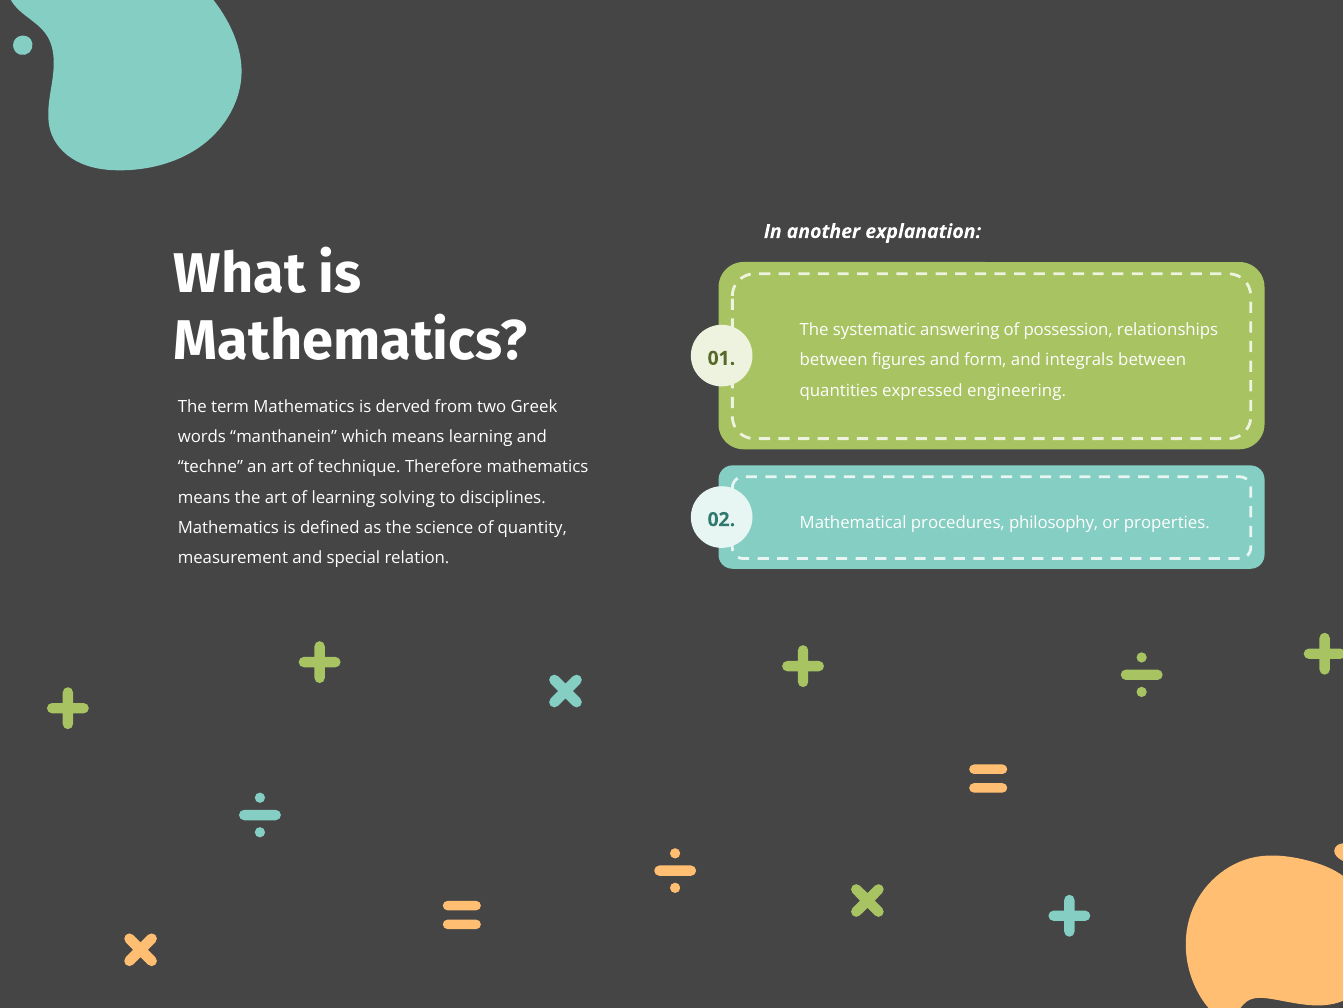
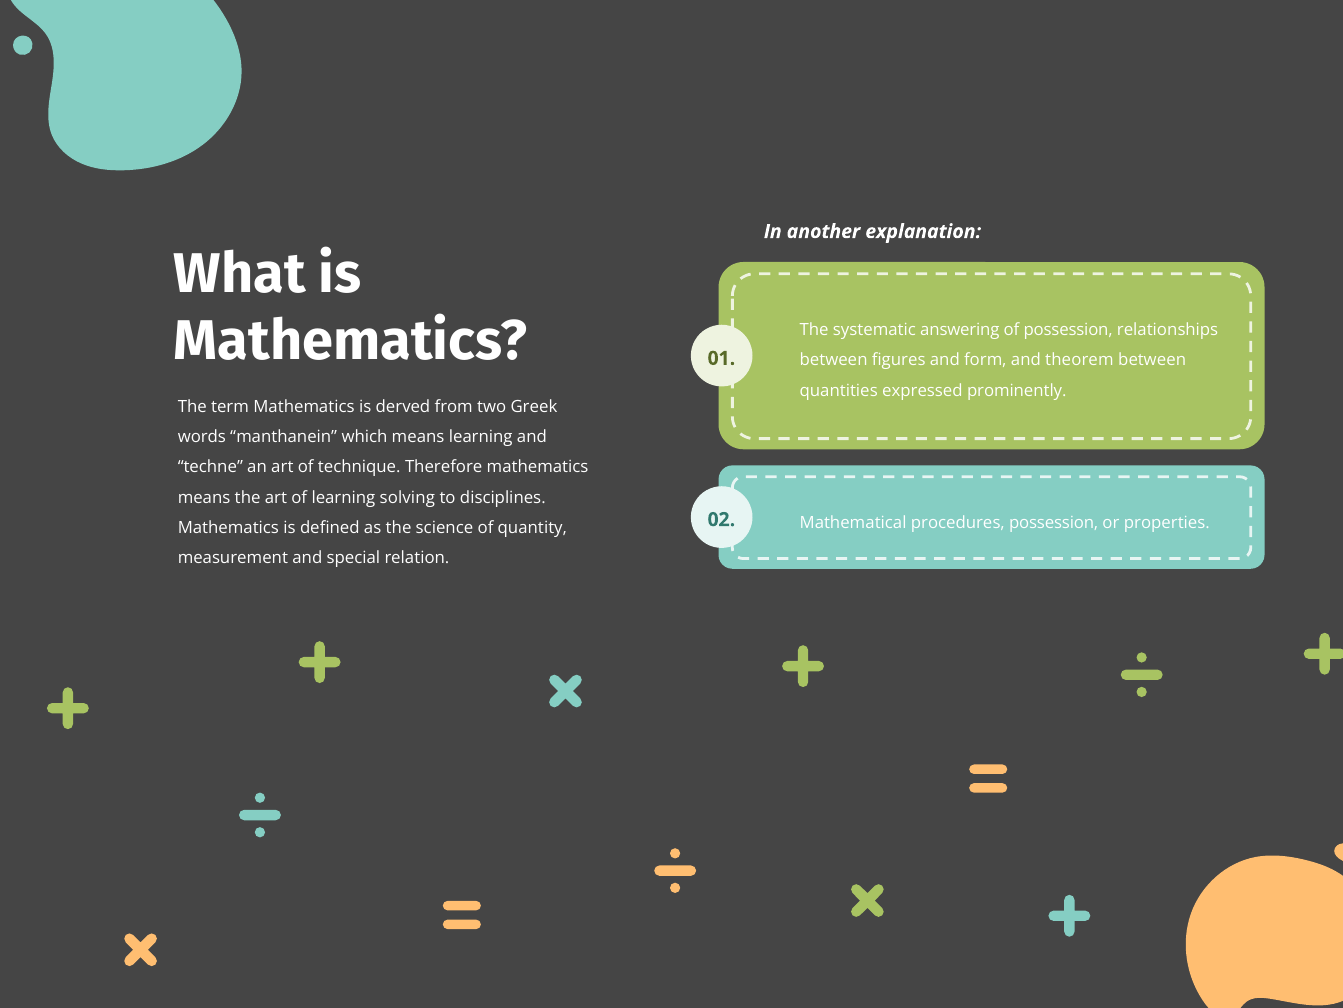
integrals: integrals -> theorem
engineering: engineering -> prominently
procedures philosophy: philosophy -> possession
